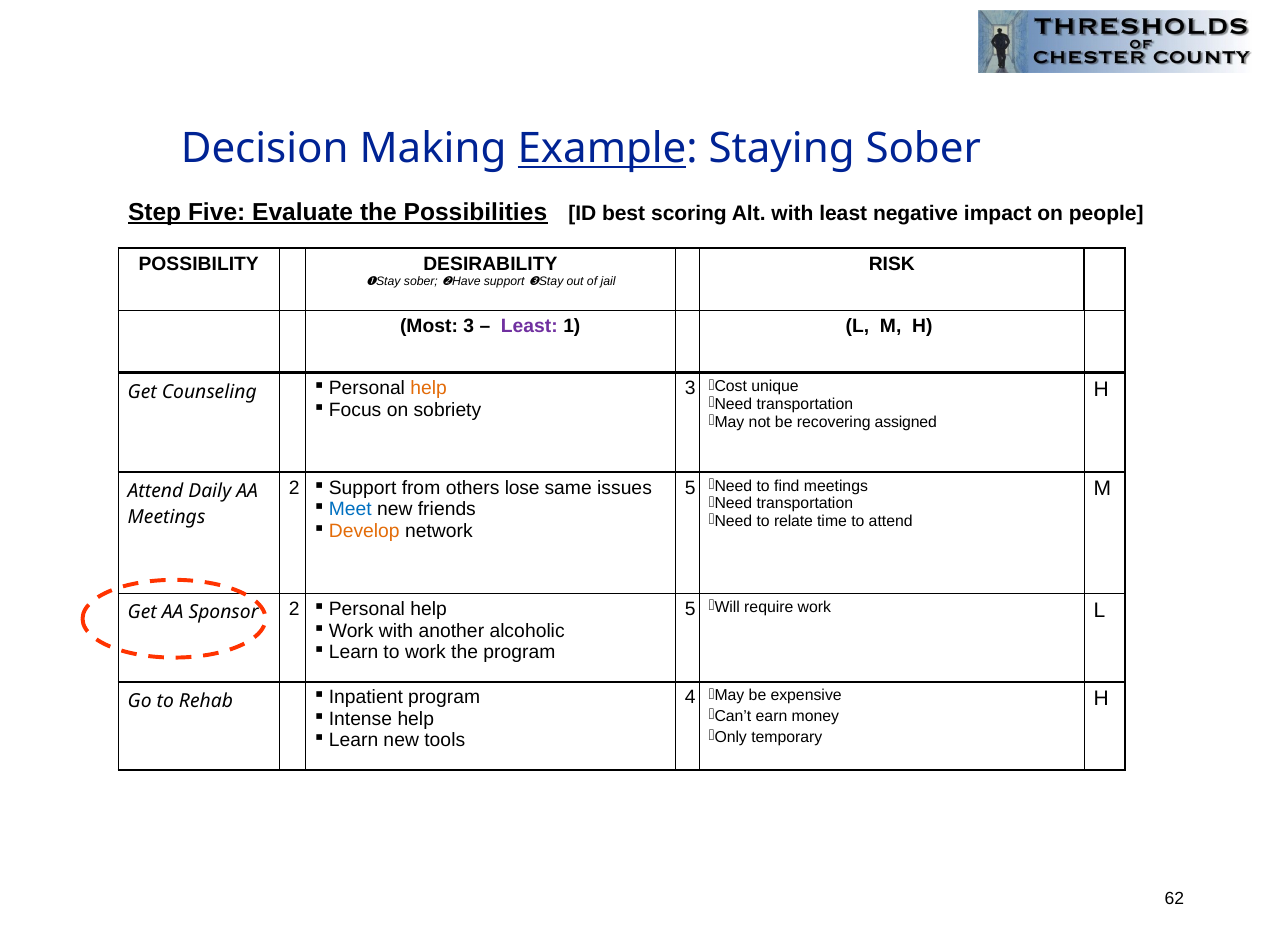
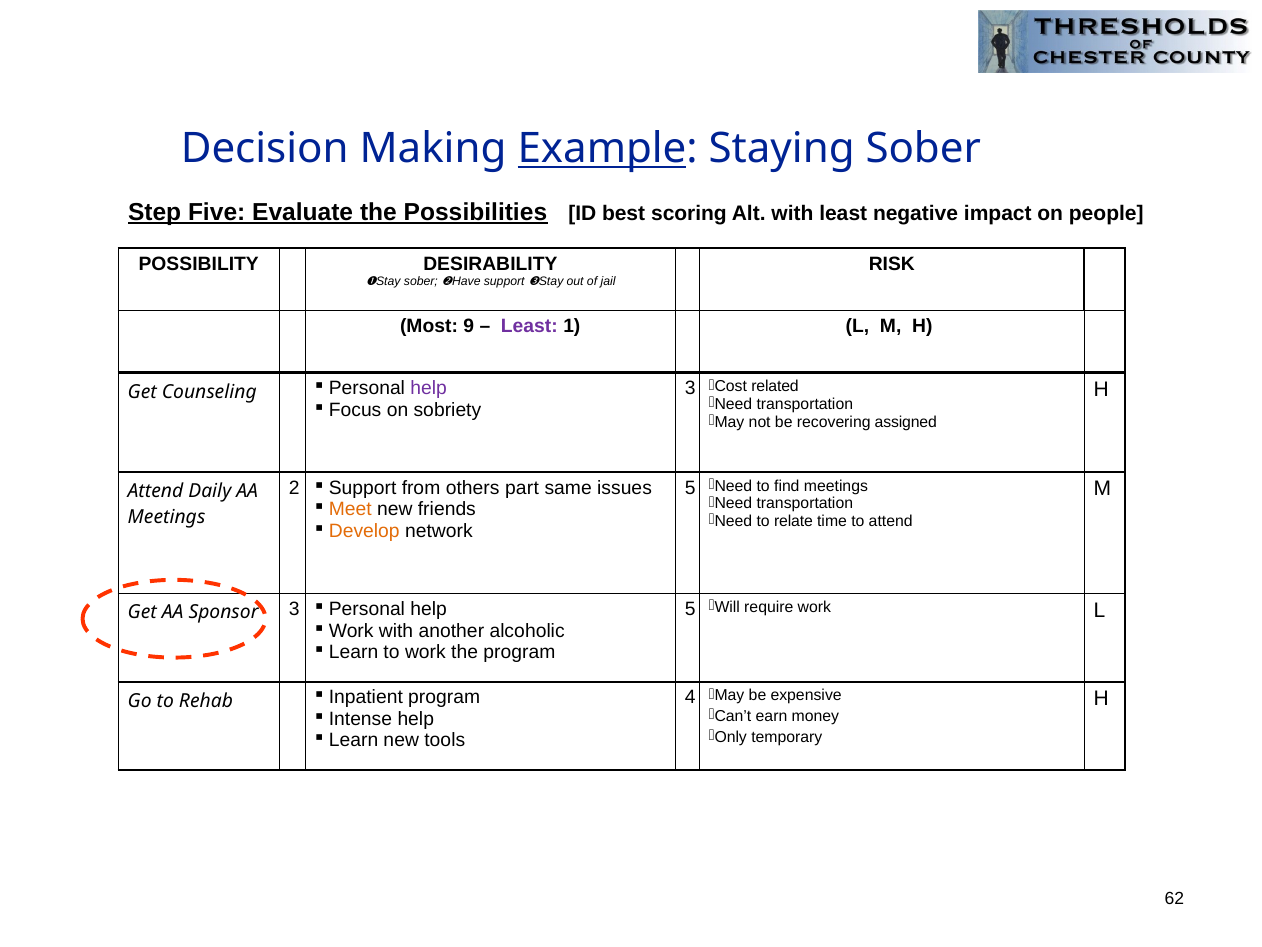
Most 3: 3 -> 9
unique: unique -> related
help at (429, 388) colour: orange -> purple
lose: lose -> part
Meet colour: blue -> orange
Sponsor 2: 2 -> 3
